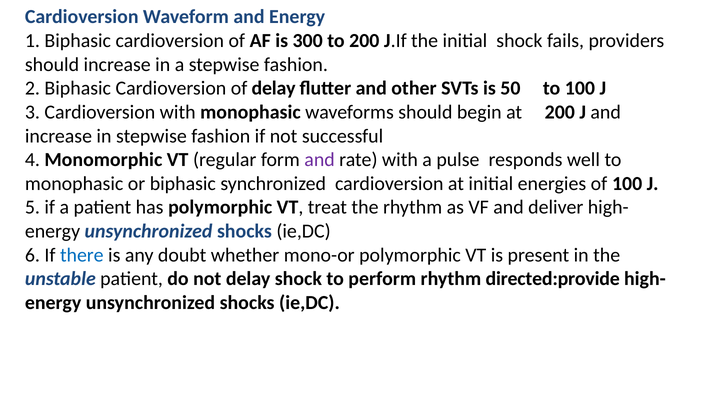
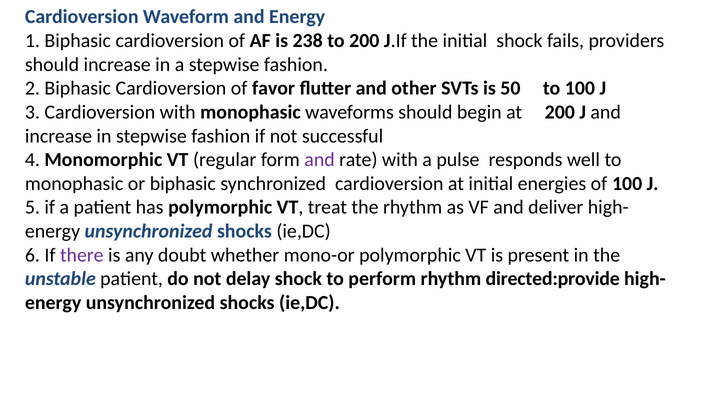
300: 300 -> 238
of delay: delay -> favor
there colour: blue -> purple
